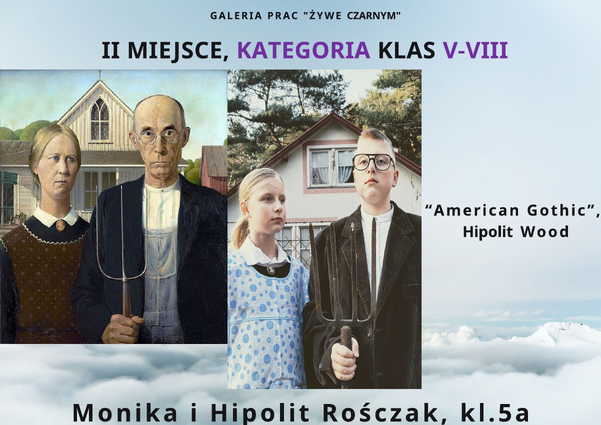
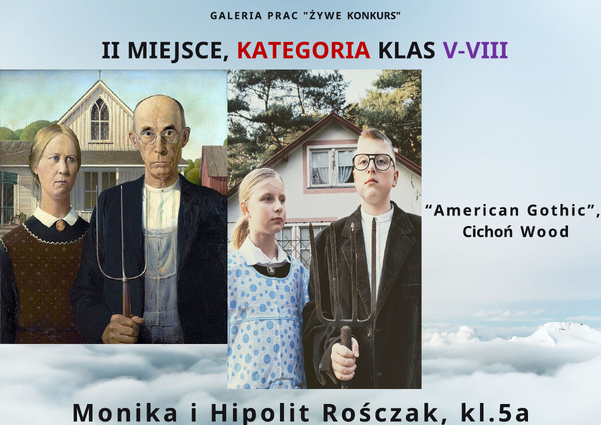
CZARNYM: CZARNYM -> KONKURS
KATEGORIA colour: purple -> red
Hipolit at (488, 232): Hipolit -> Cichoń
